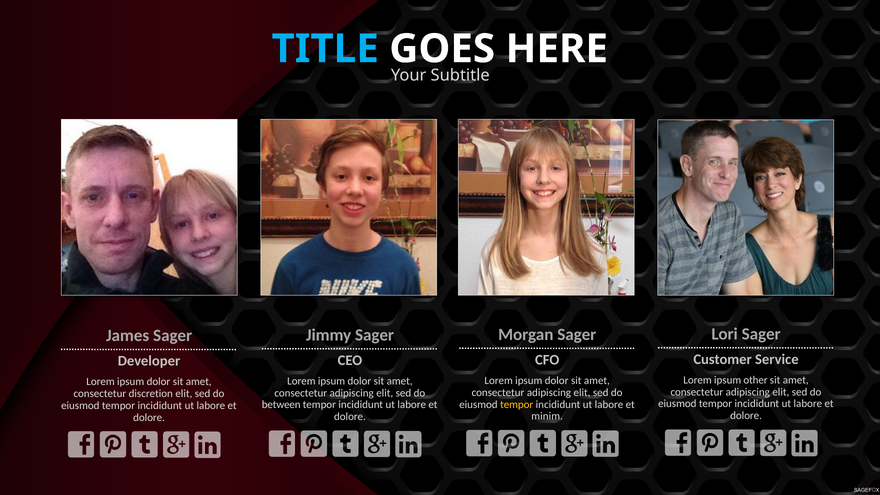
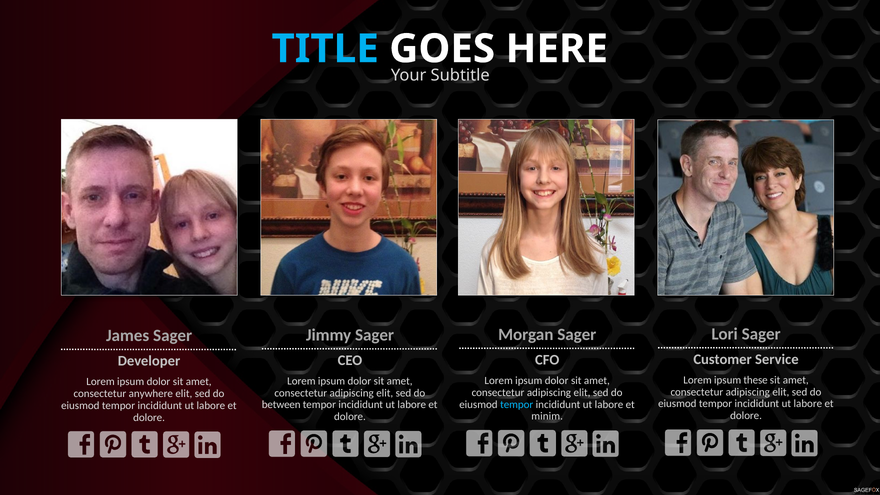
other: other -> these
discretion: discretion -> anywhere
tempor at (517, 404) colour: yellow -> light blue
